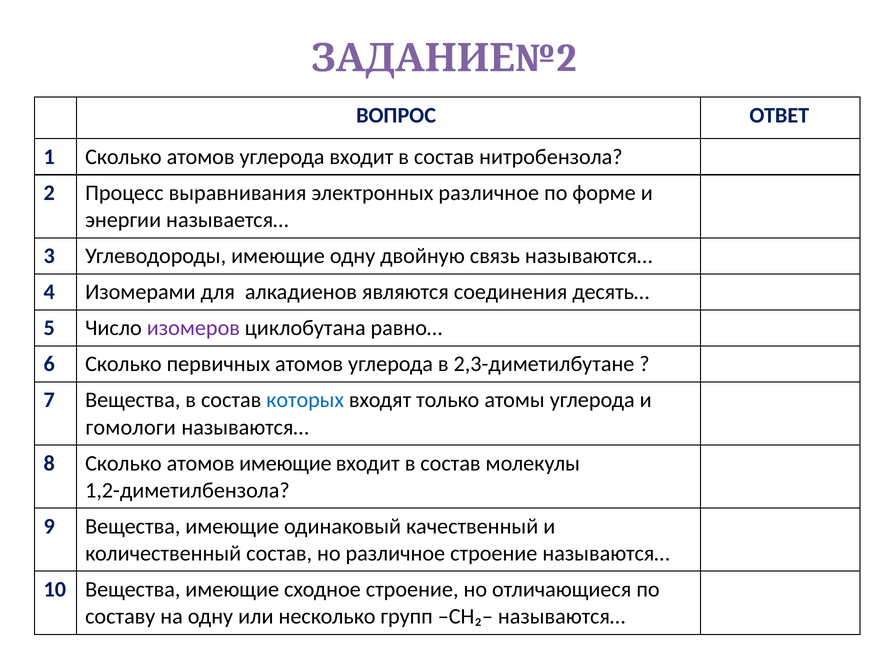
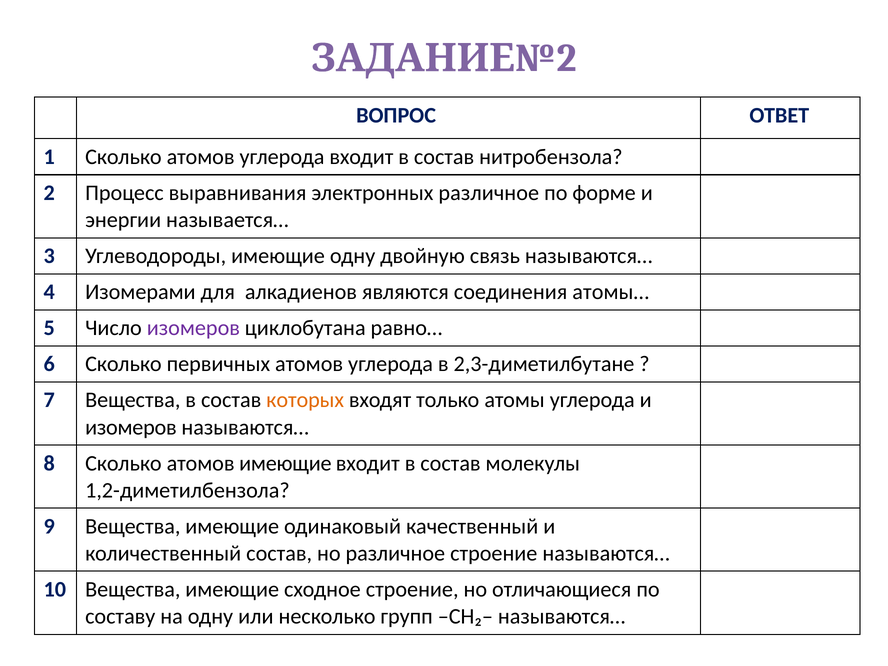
десять…: десять… -> атомы…
которых colour: blue -> orange
гомологи at (131, 427): гомологи -> изомеров
